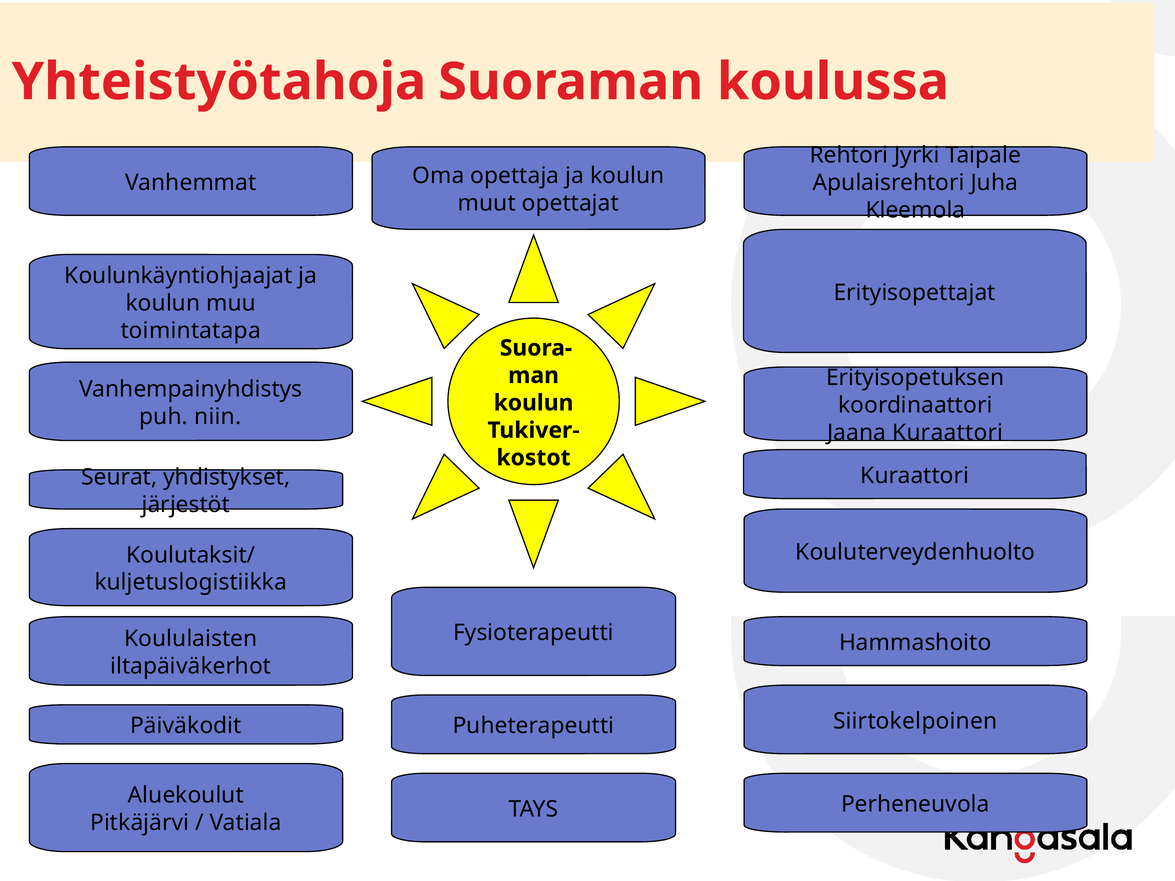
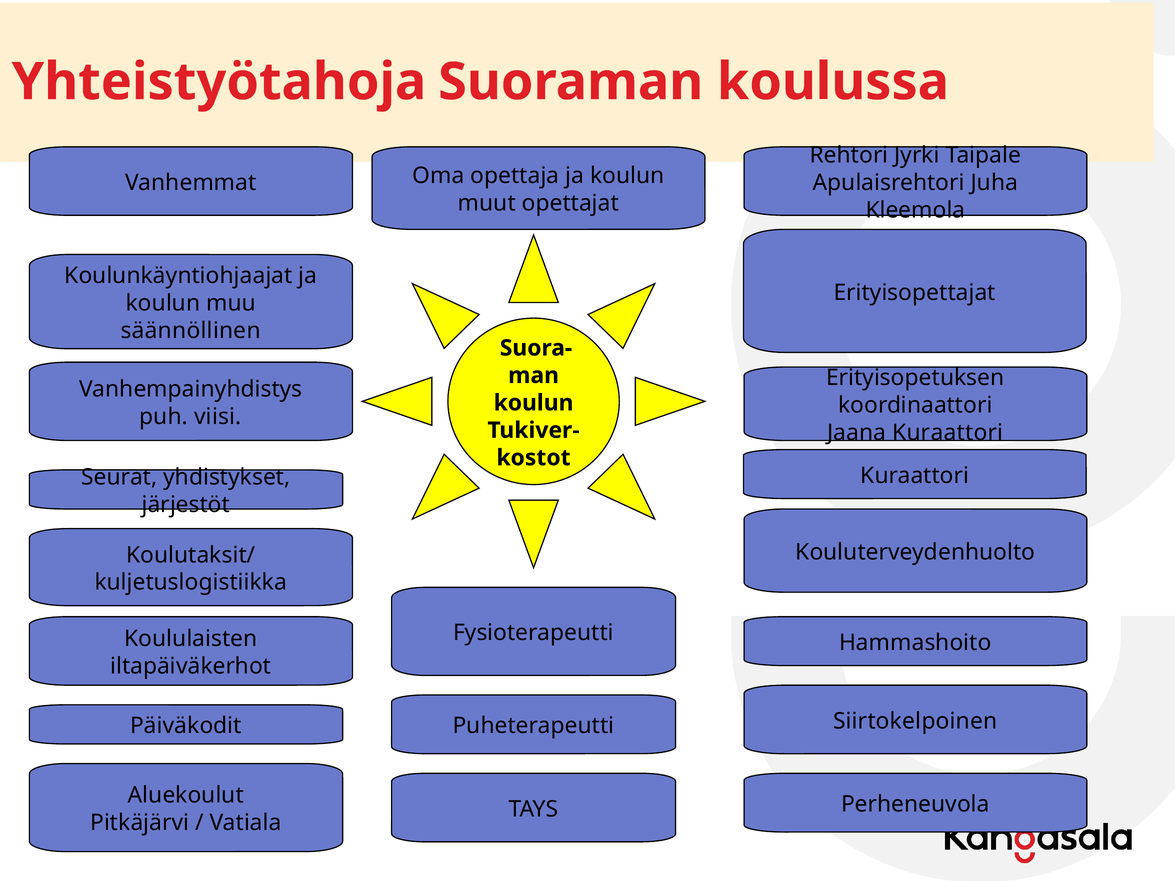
toimintatapa: toimintatapa -> säännöllinen
niin: niin -> viisi
